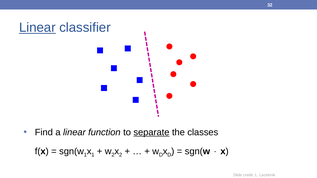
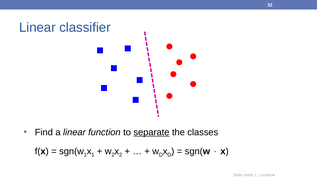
Linear at (37, 28) underline: present -> none
